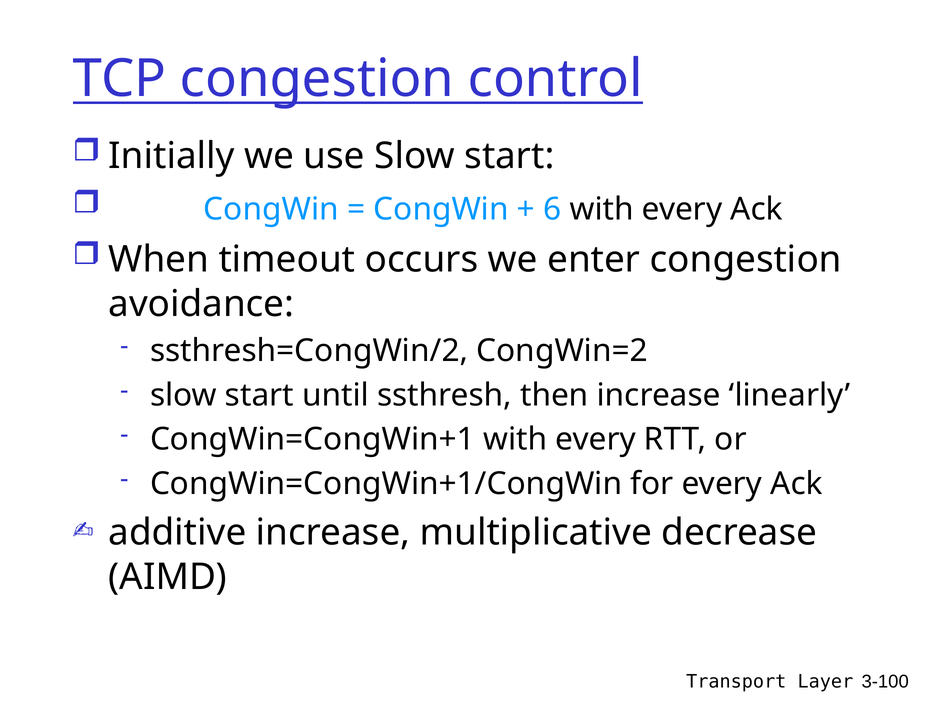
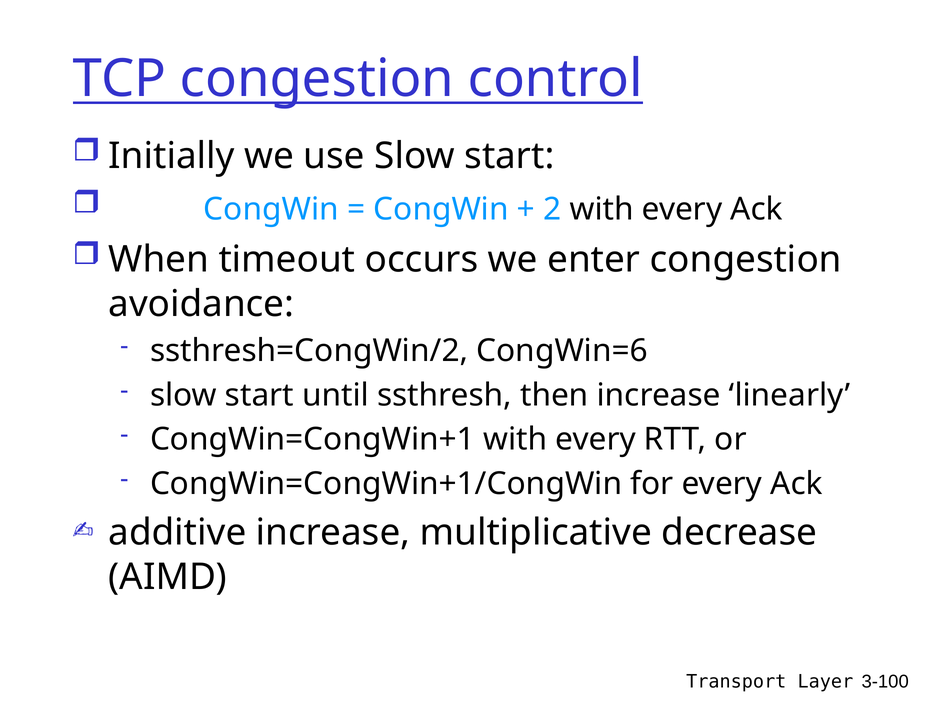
6: 6 -> 2
CongWin=2: CongWin=2 -> CongWin=6
